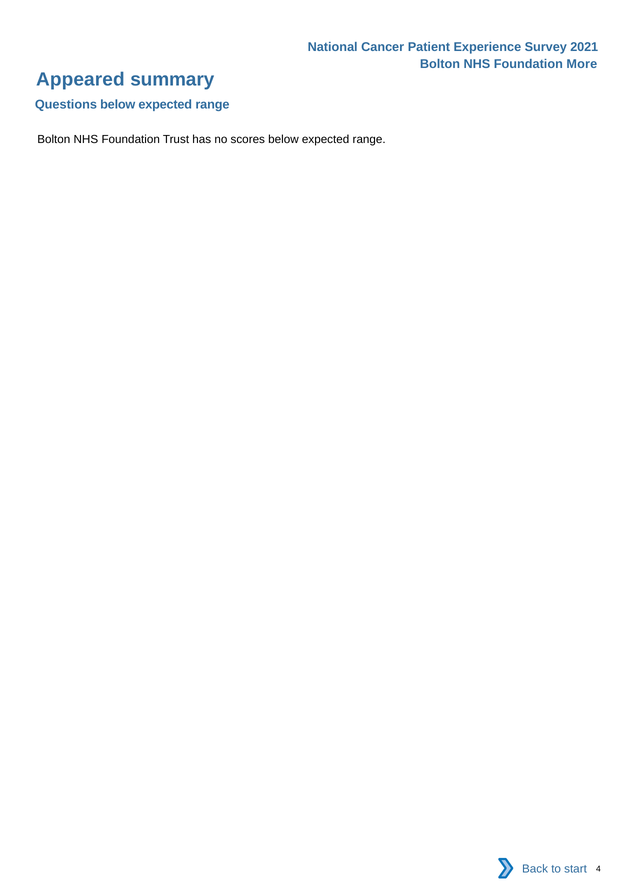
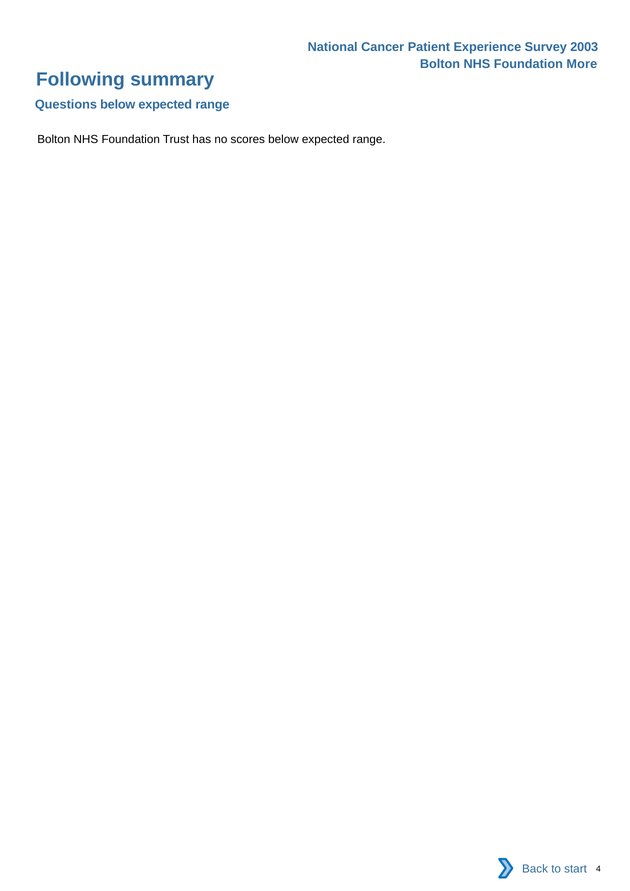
2021: 2021 -> 2003
Appeared: Appeared -> Following
